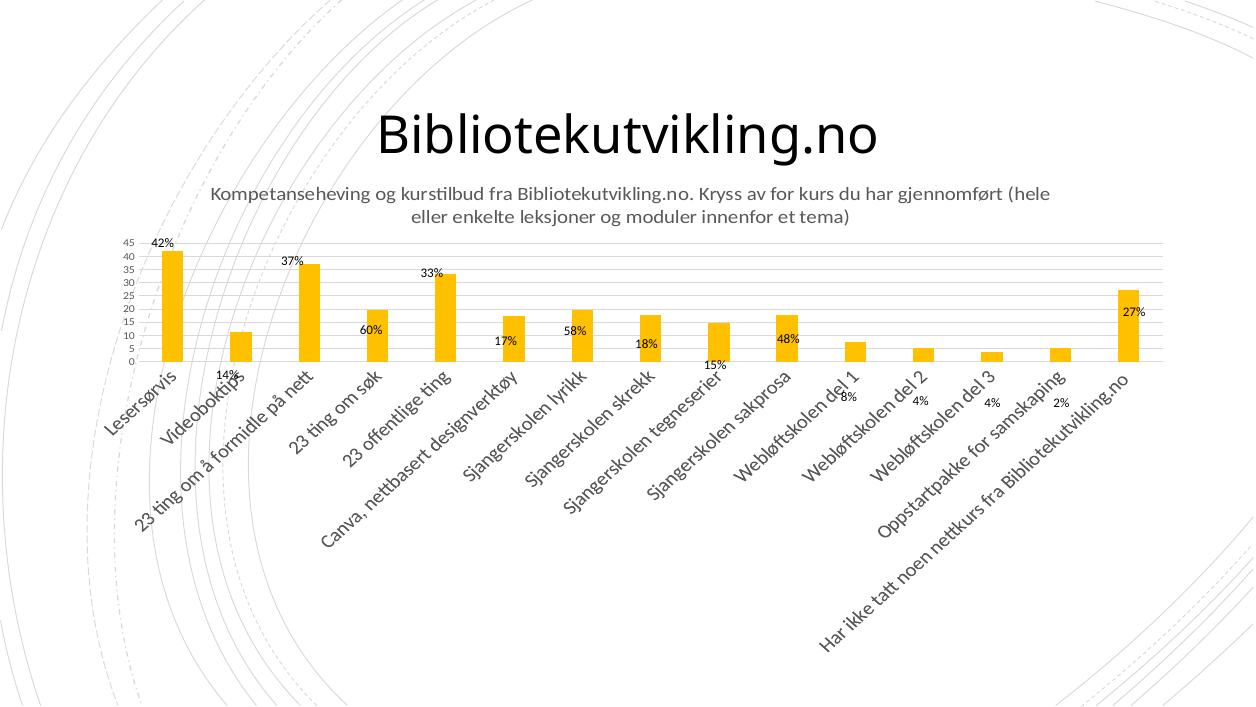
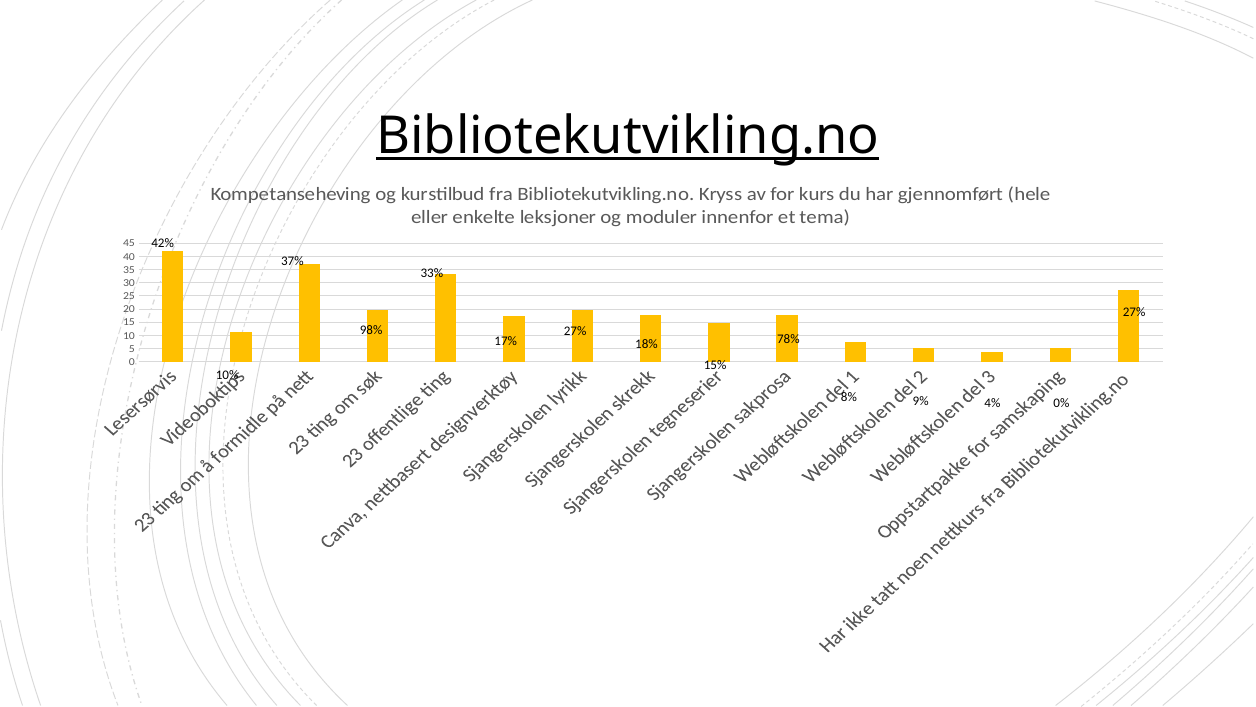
Bibliotekutvikling.no at (628, 136) underline: none -> present
60%: 60% -> 98%
58% at (575, 331): 58% -> 27%
48%: 48% -> 78%
14%: 14% -> 10%
4% at (921, 401): 4% -> 9%
2%: 2% -> 0%
